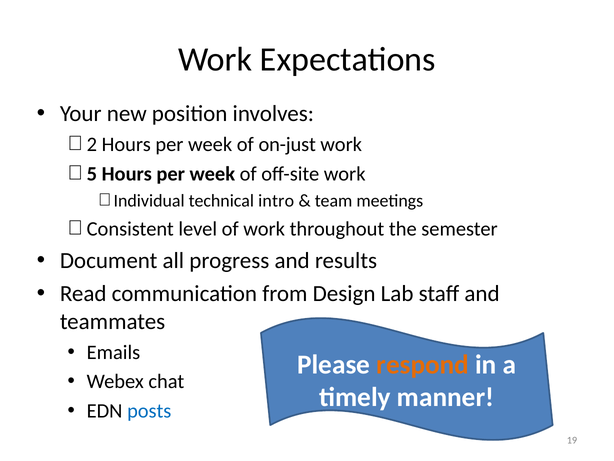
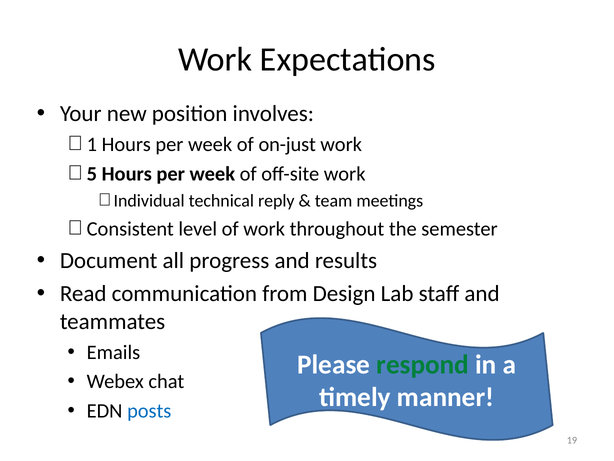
2: 2 -> 1
intro: intro -> reply
respond colour: orange -> green
